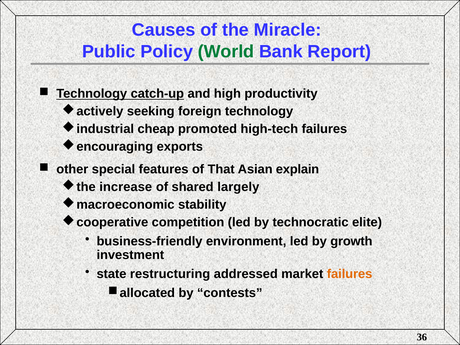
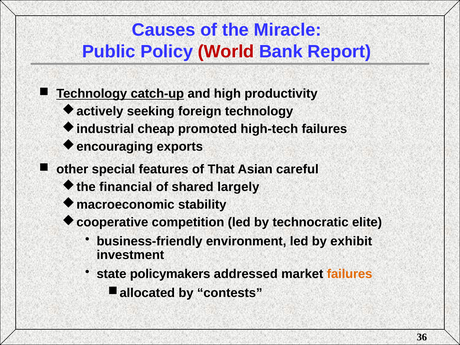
World colour: green -> red
explain: explain -> careful
increase: increase -> financial
growth: growth -> exhibit
restructuring: restructuring -> policymakers
